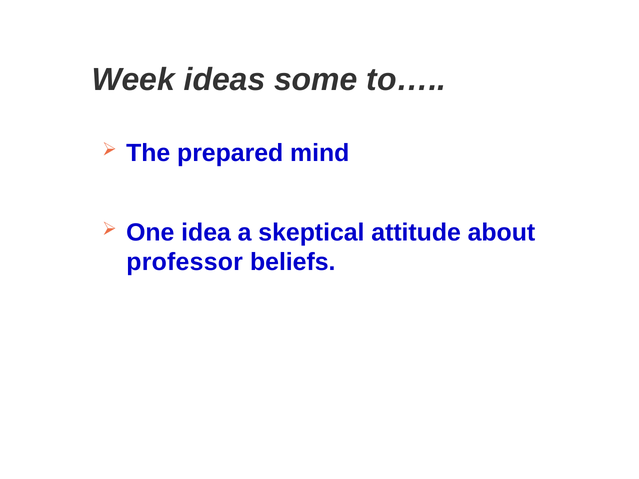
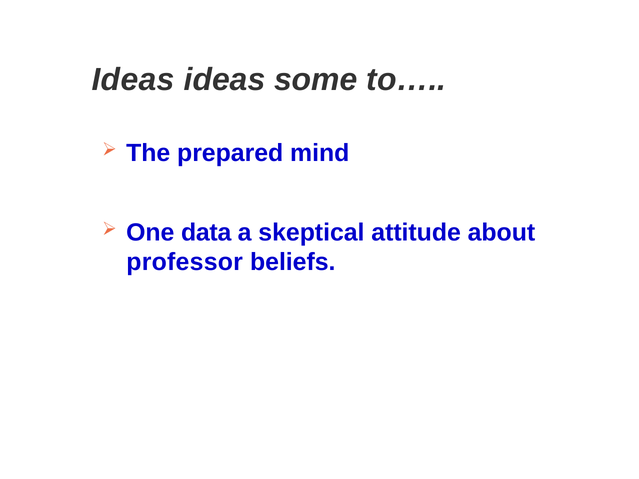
Week at (133, 80): Week -> Ideas
idea: idea -> data
